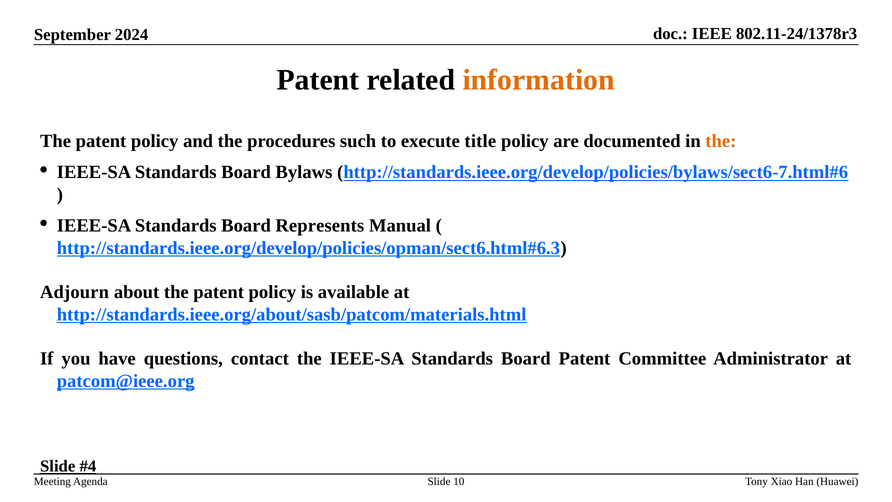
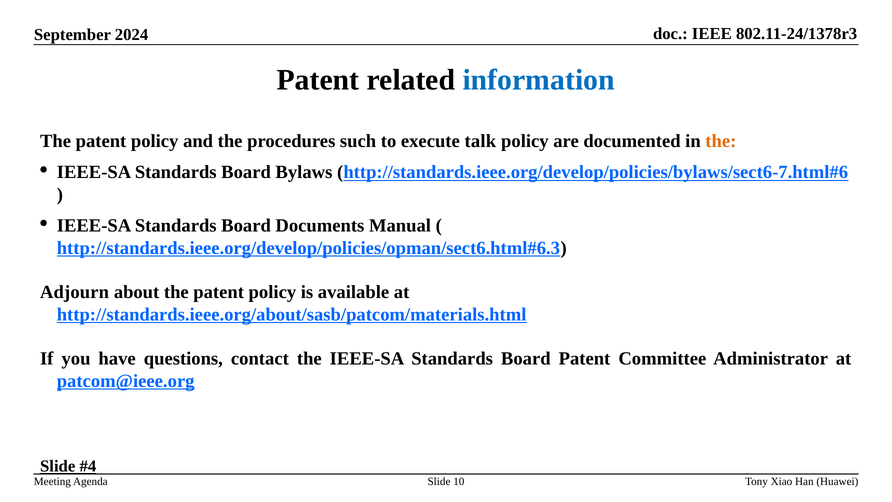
information colour: orange -> blue
title: title -> talk
Represents: Represents -> Documents
